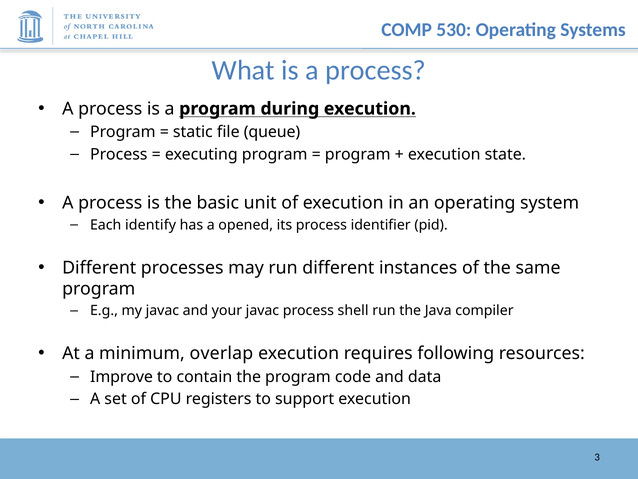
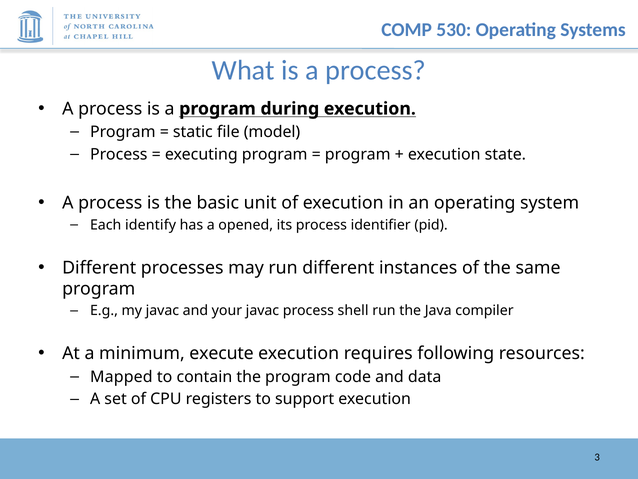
queue: queue -> model
overlap: overlap -> execute
Improve: Improve -> Mapped
